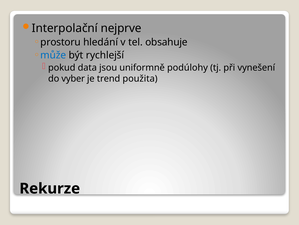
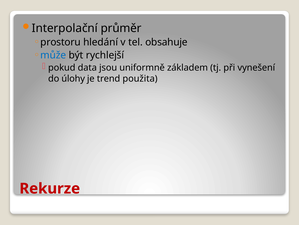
nejprve: nejprve -> průměr
podúlohy: podúlohy -> základem
vyber: vyber -> úlohy
Rekurze colour: black -> red
